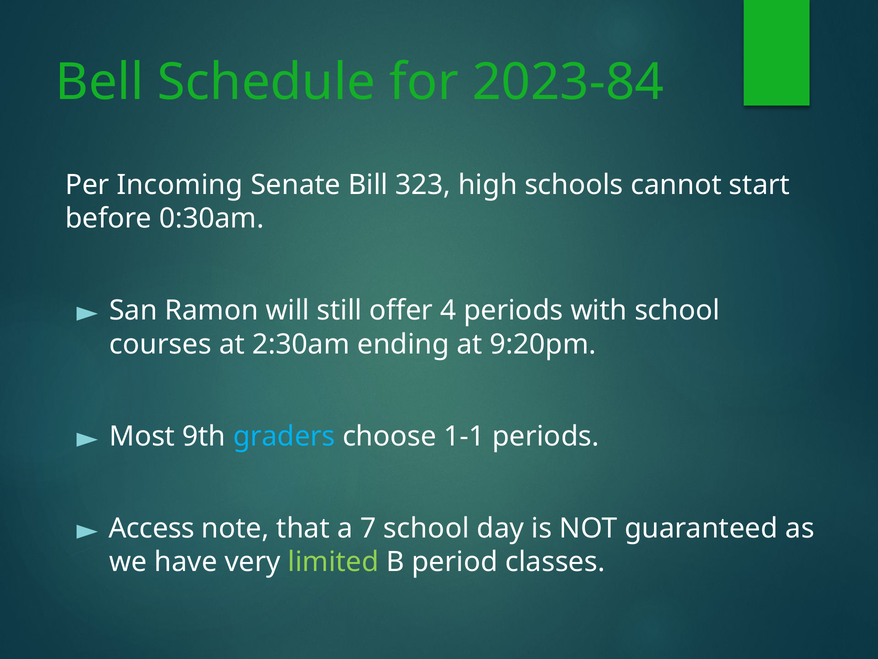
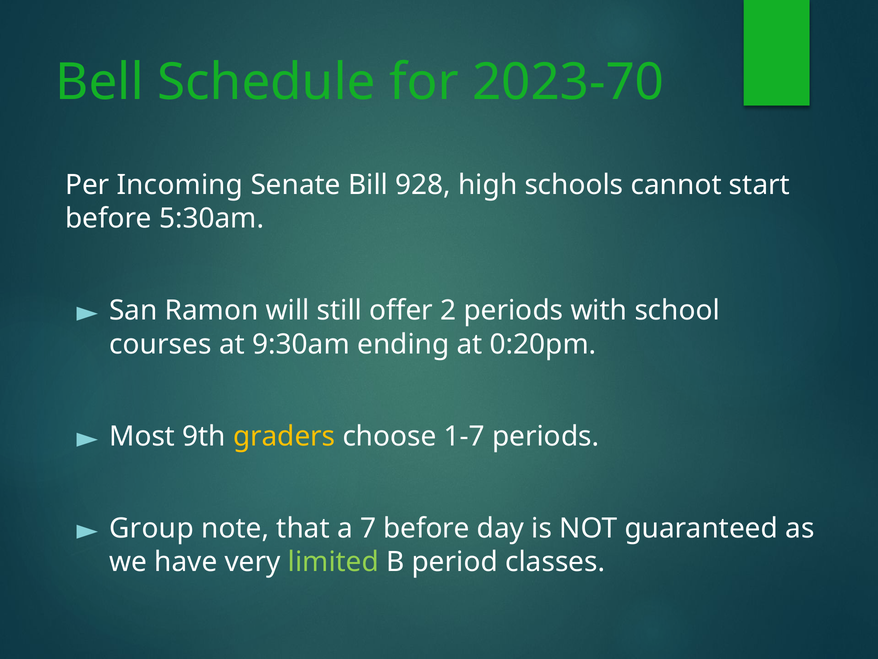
2023-84: 2023-84 -> 2023-70
323: 323 -> 928
0:30am: 0:30am -> 5:30am
4: 4 -> 2
2:30am: 2:30am -> 9:30am
9:20pm: 9:20pm -> 0:20pm
graders colour: light blue -> yellow
1-1: 1-1 -> 1-7
Access: Access -> Group
7 school: school -> before
